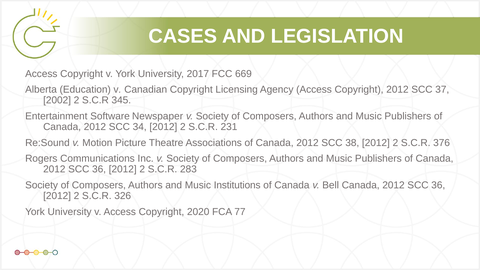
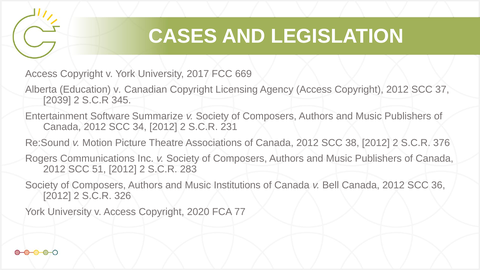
2002: 2002 -> 2039
Newspaper: Newspaper -> Summarize
36 at (99, 169): 36 -> 51
